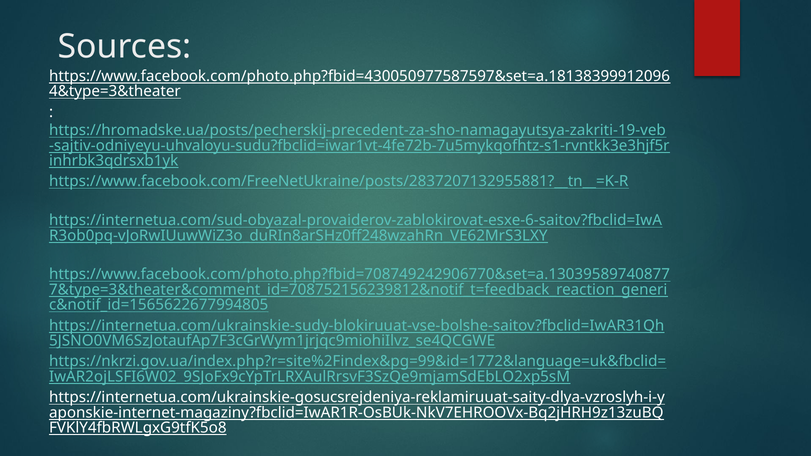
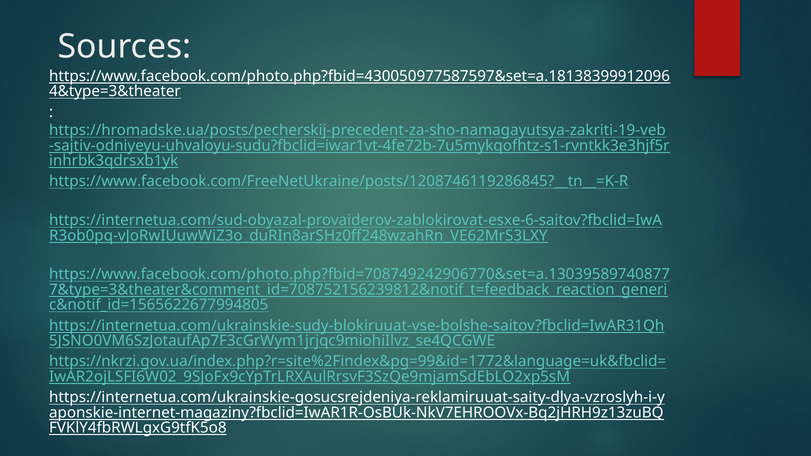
https://www.facebook.com/FreeNetUkraine/posts/2837207132955881?__tn__=K-R: https://www.facebook.com/FreeNetUkraine/posts/2837207132955881?__tn__=K-R -> https://www.facebook.com/FreeNetUkraine/posts/1208746119286845?__tn__=K-R
